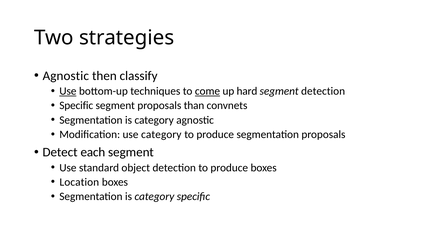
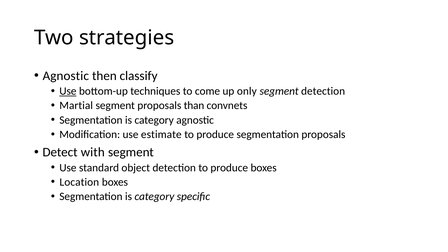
come underline: present -> none
hard: hard -> only
Specific at (76, 106): Specific -> Martial
use category: category -> estimate
each: each -> with
